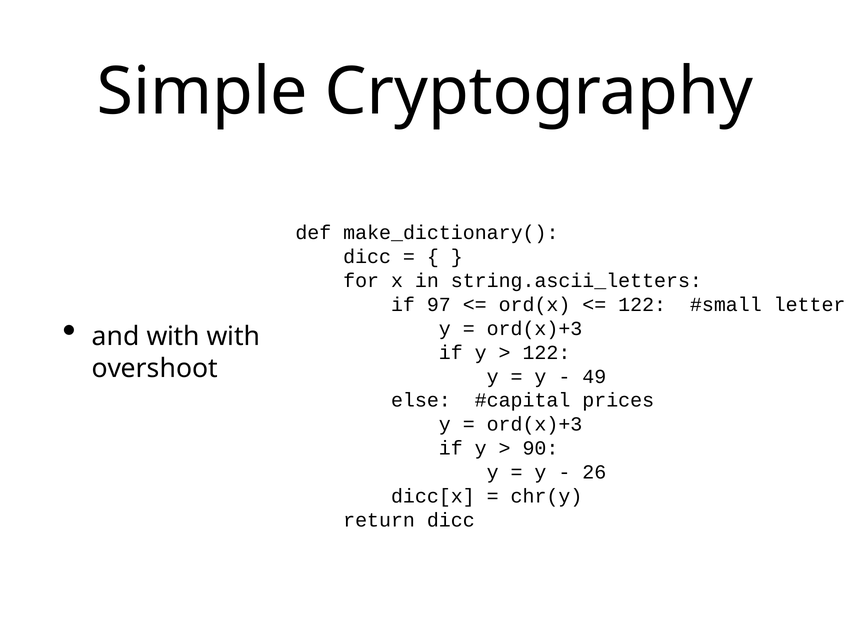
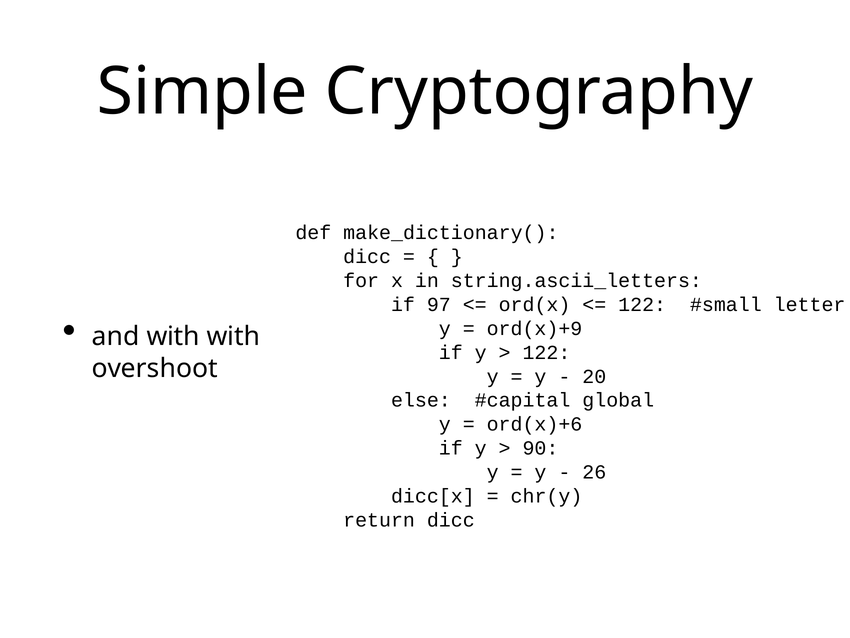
ord(x)+3 at (534, 328): ord(x)+3 -> ord(x)+9
49: 49 -> 20
prices: prices -> global
ord(x)+3 at (534, 424): ord(x)+3 -> ord(x)+6
